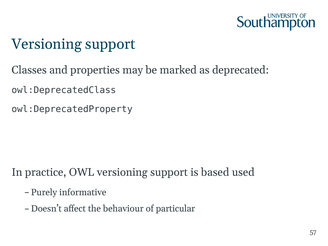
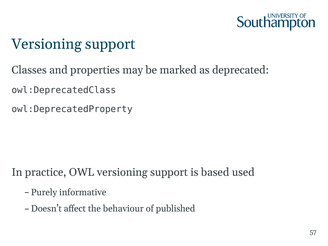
particular: particular -> published
